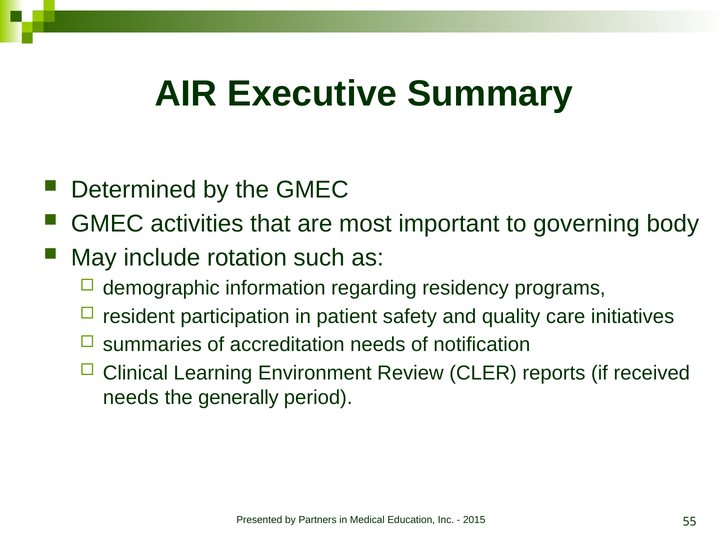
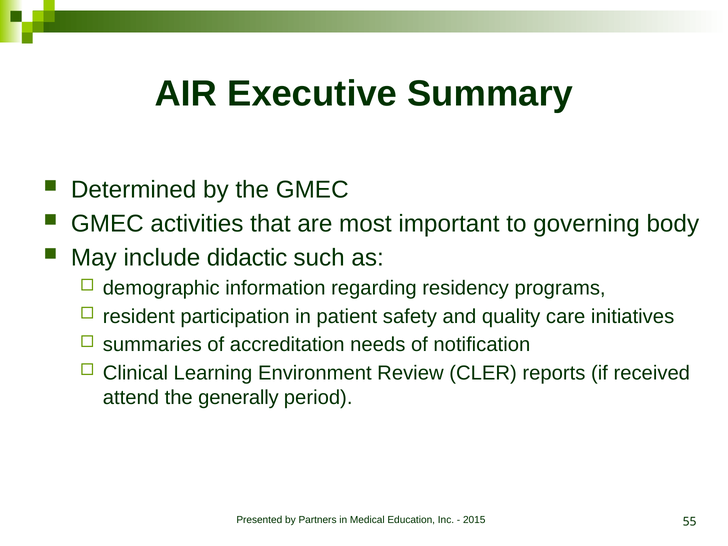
rotation: rotation -> didactic
needs at (131, 397): needs -> attend
